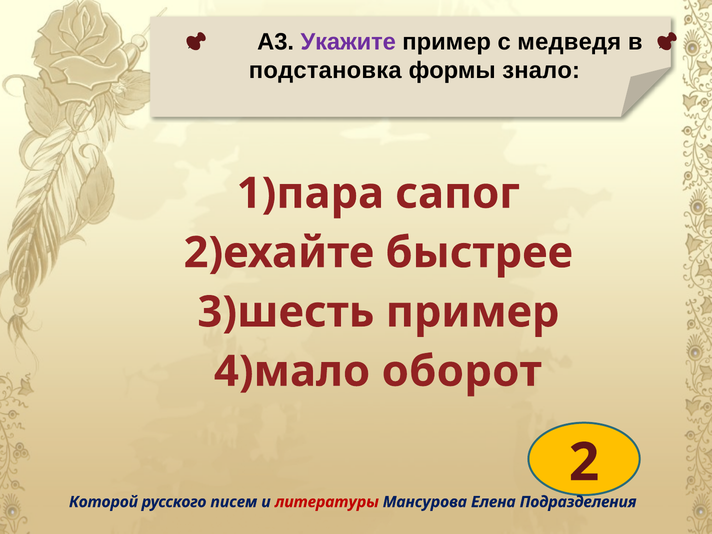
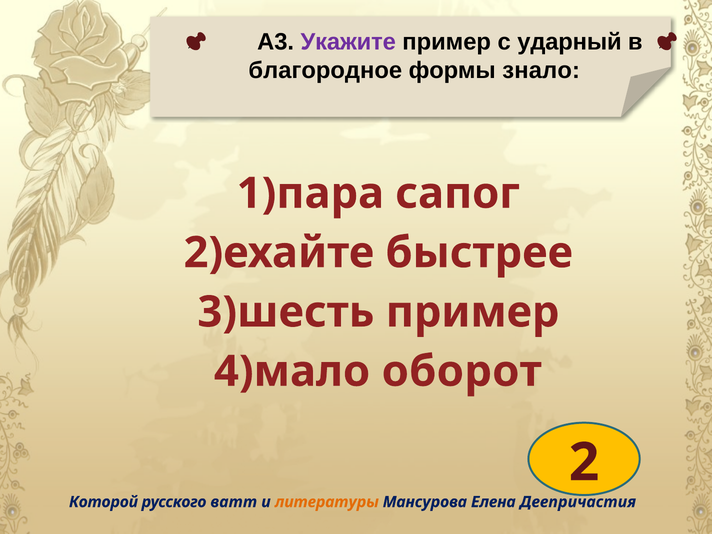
медведя: медведя -> ударный
подстановка: подстановка -> благородное
писем: писем -> ватт
литературы colour: red -> orange
Подразделения: Подразделения -> Деепричастия
